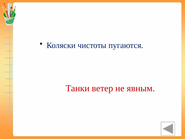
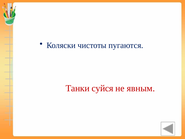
ветер: ветер -> суйся
